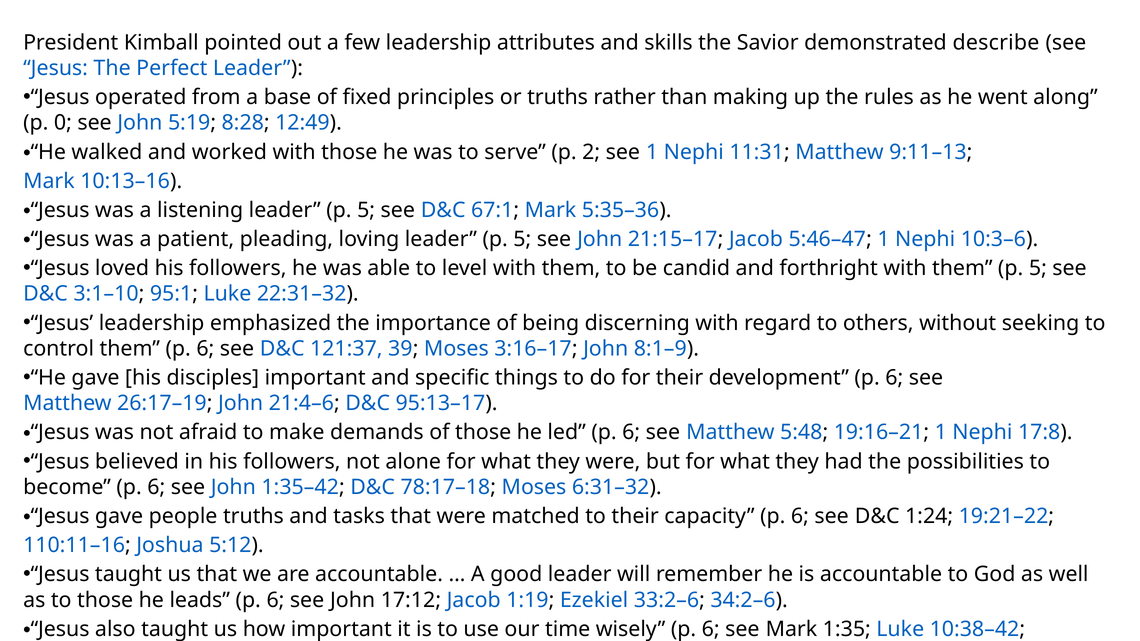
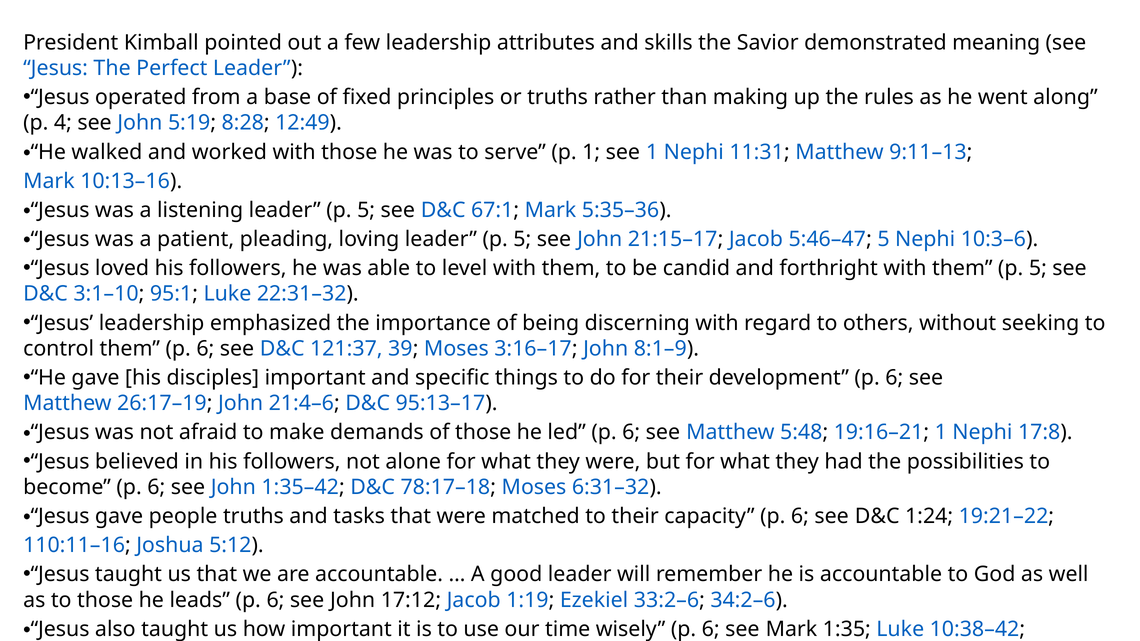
describe: describe -> meaning
0: 0 -> 4
p 2: 2 -> 1
5:46–47 1: 1 -> 5
